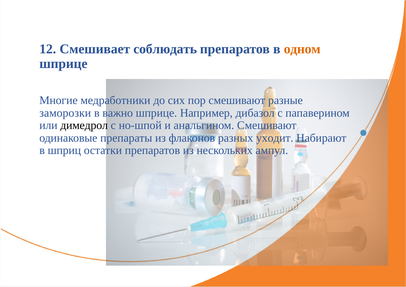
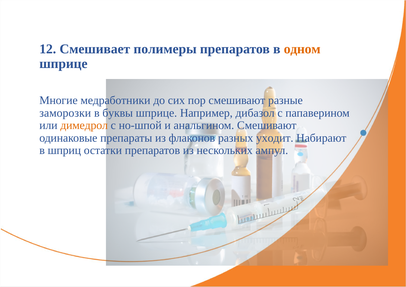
соблюдать: соблюдать -> полимеры
важно: важно -> буквы
димедрол colour: black -> orange
